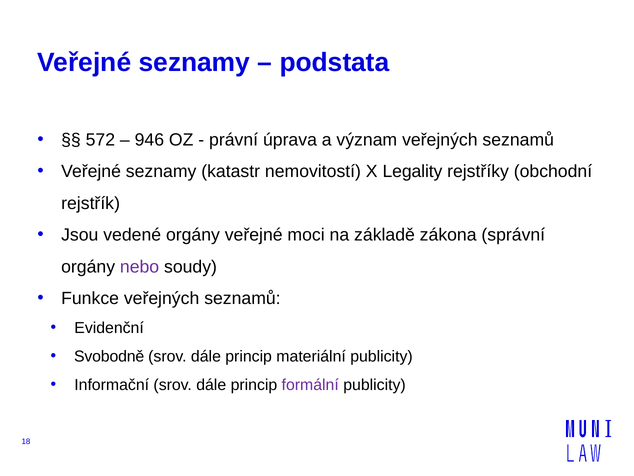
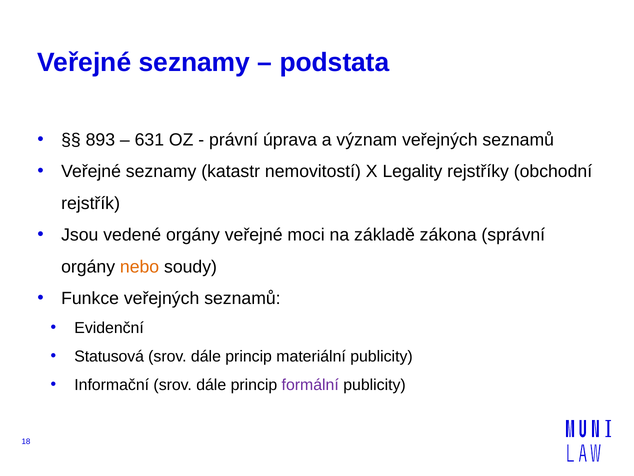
572: 572 -> 893
946: 946 -> 631
nebo colour: purple -> orange
Svobodně: Svobodně -> Statusová
